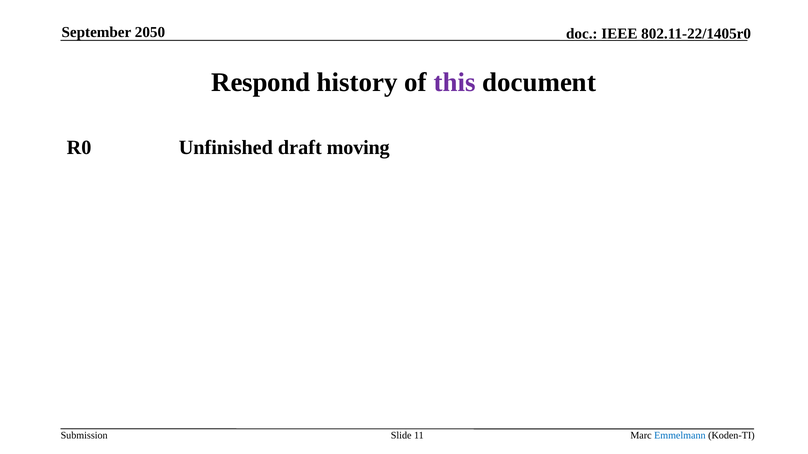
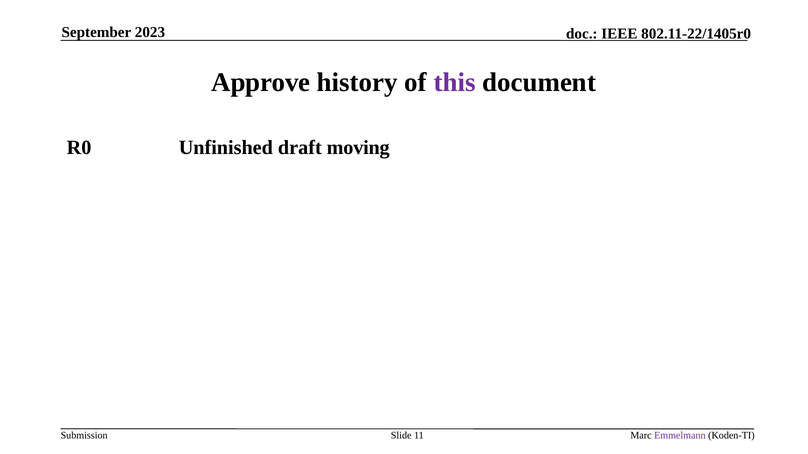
2050: 2050 -> 2023
Respond: Respond -> Approve
Emmelmann colour: blue -> purple
